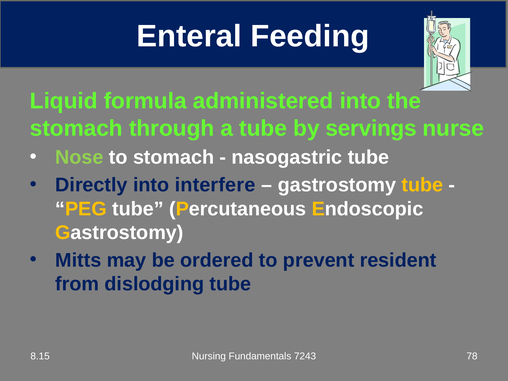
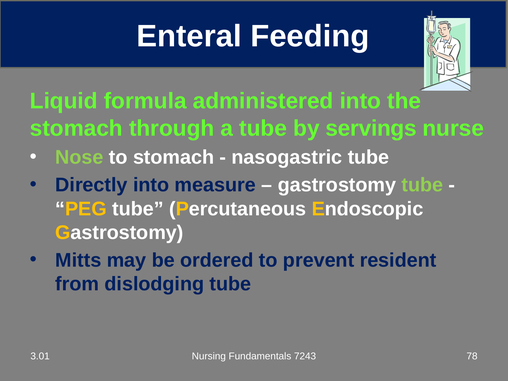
interfere: interfere -> measure
tube at (422, 185) colour: yellow -> light green
8.15: 8.15 -> 3.01
